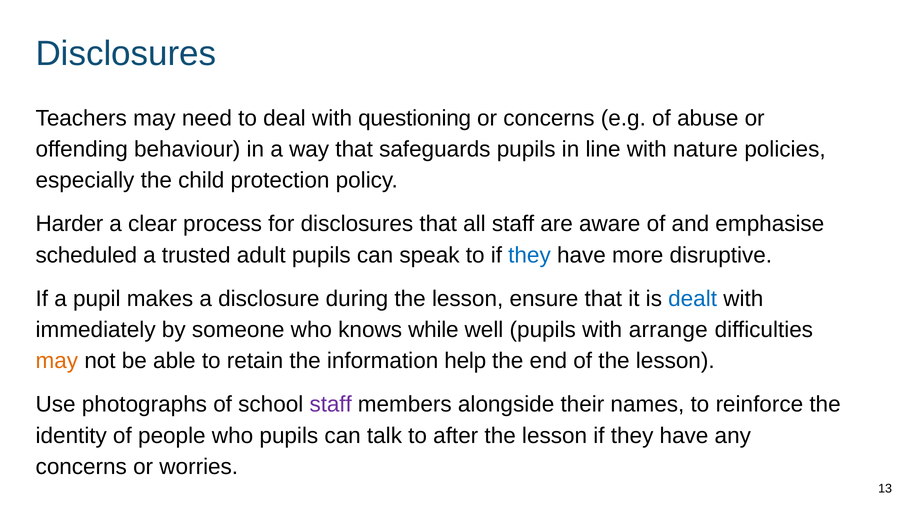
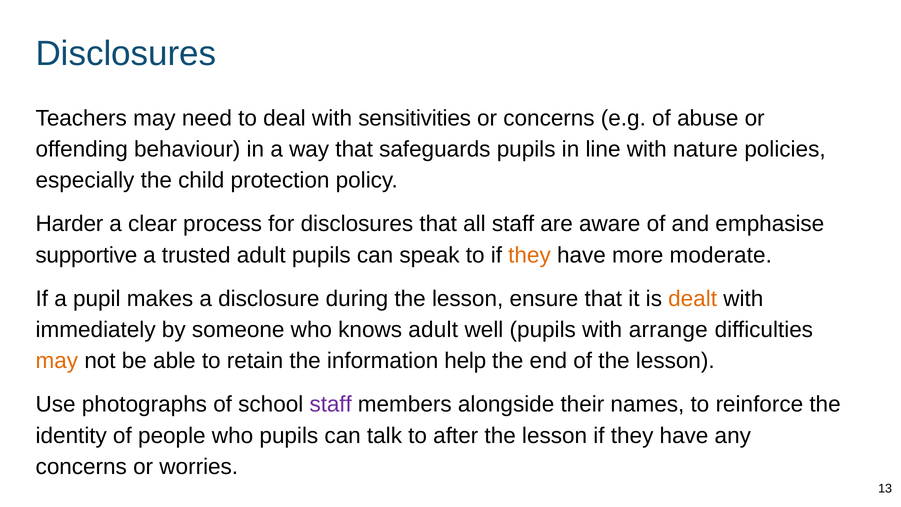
questioning: questioning -> sensitivities
scheduled: scheduled -> supportive
they at (529, 255) colour: blue -> orange
disruptive: disruptive -> moderate
dealt colour: blue -> orange
knows while: while -> adult
